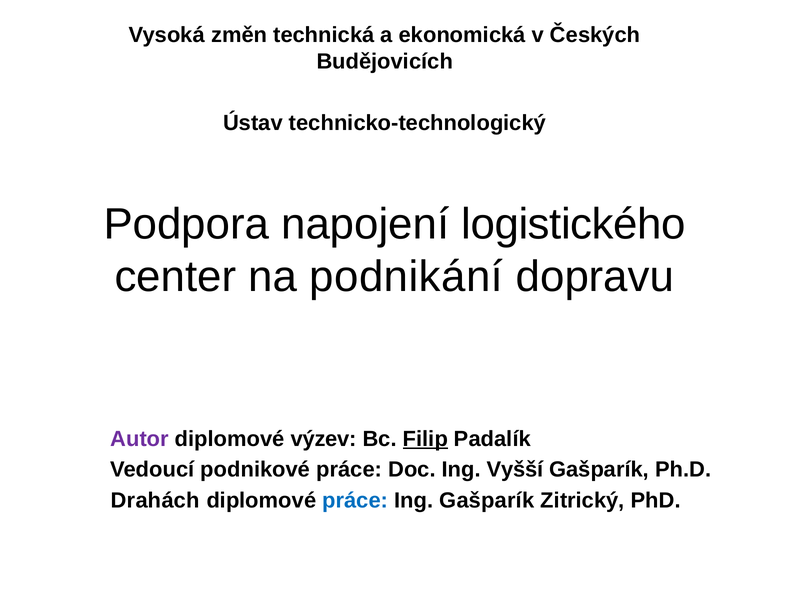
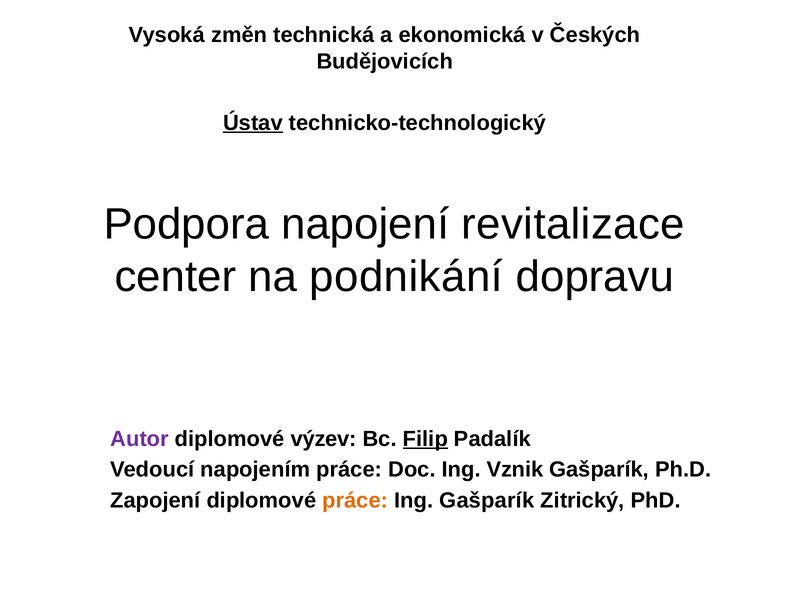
Ústav underline: none -> present
logistického: logistického -> revitalizace
podnikové: podnikové -> napojením
Vyšší: Vyšší -> Vznik
Drahách: Drahách -> Zapojení
práce at (355, 500) colour: blue -> orange
